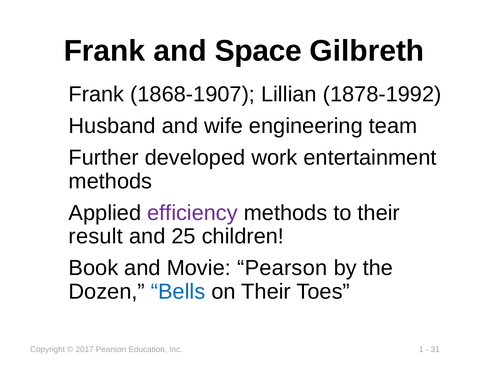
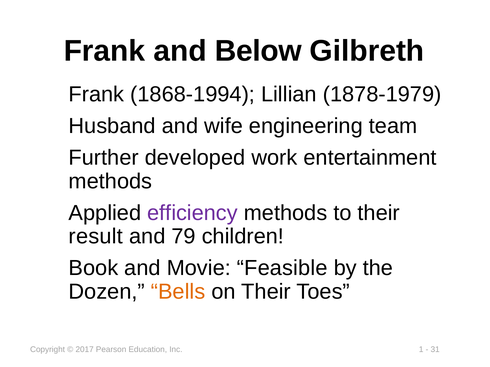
Space: Space -> Below
1868-1907: 1868-1907 -> 1868-1994
1878-1992: 1878-1992 -> 1878-1979
25: 25 -> 79
Movie Pearson: Pearson -> Feasible
Bells colour: blue -> orange
